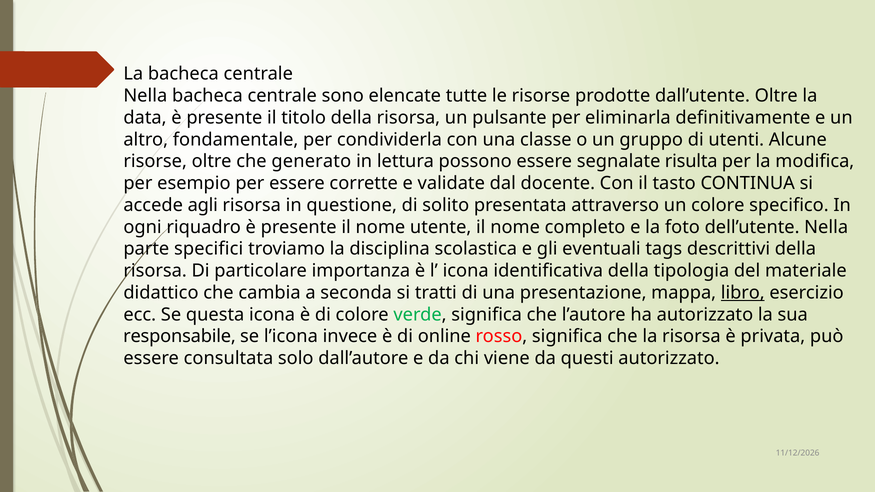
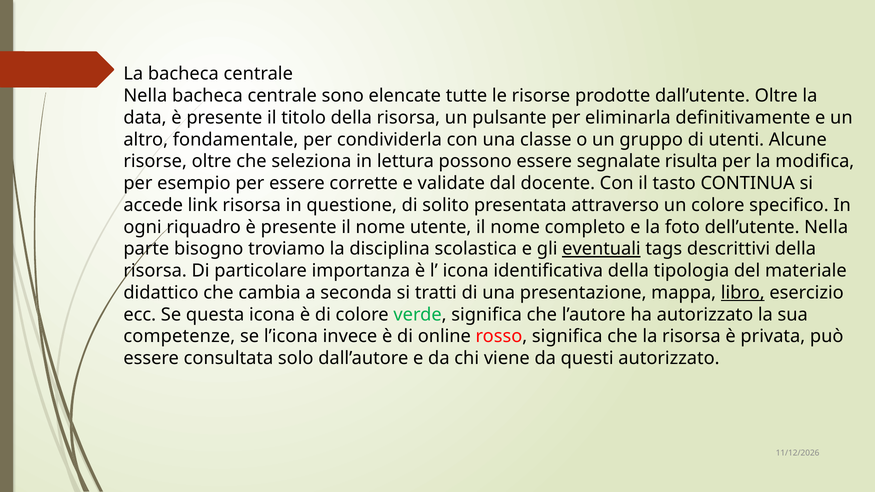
generato: generato -> seleziona
agli: agli -> link
specifici: specifici -> bisogno
eventuali underline: none -> present
responsabile: responsabile -> competenze
